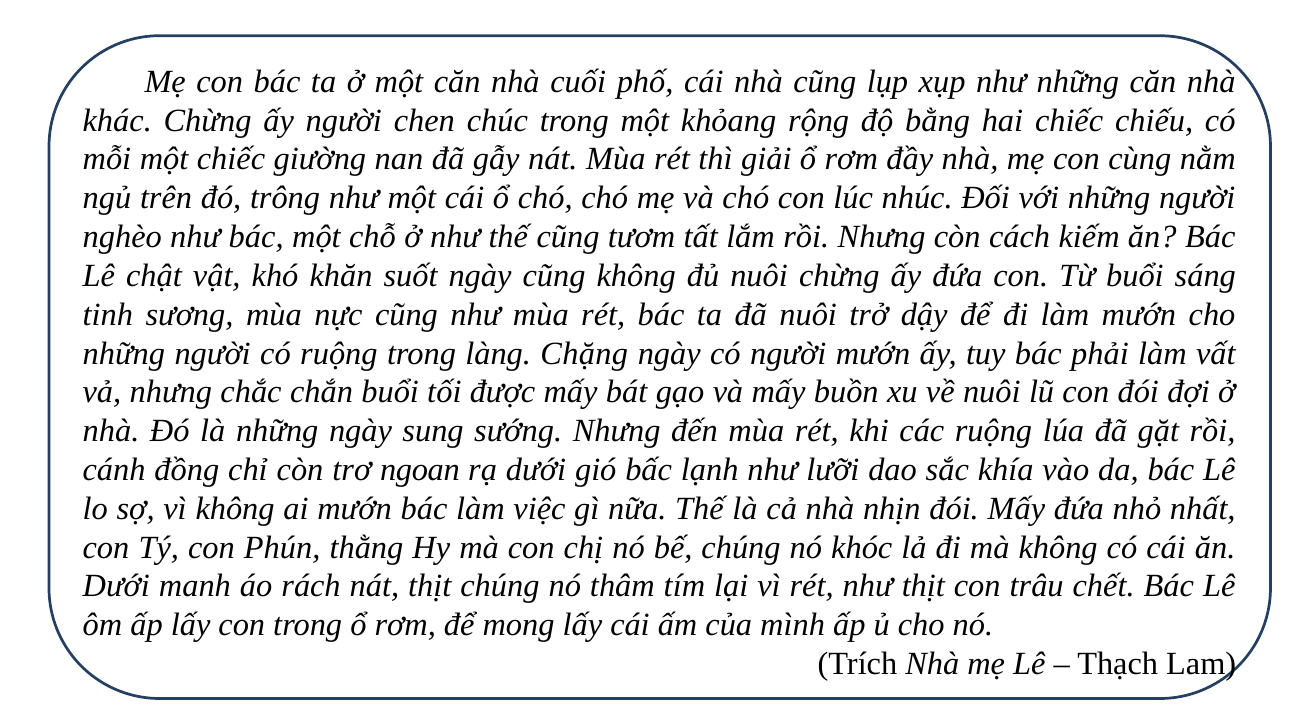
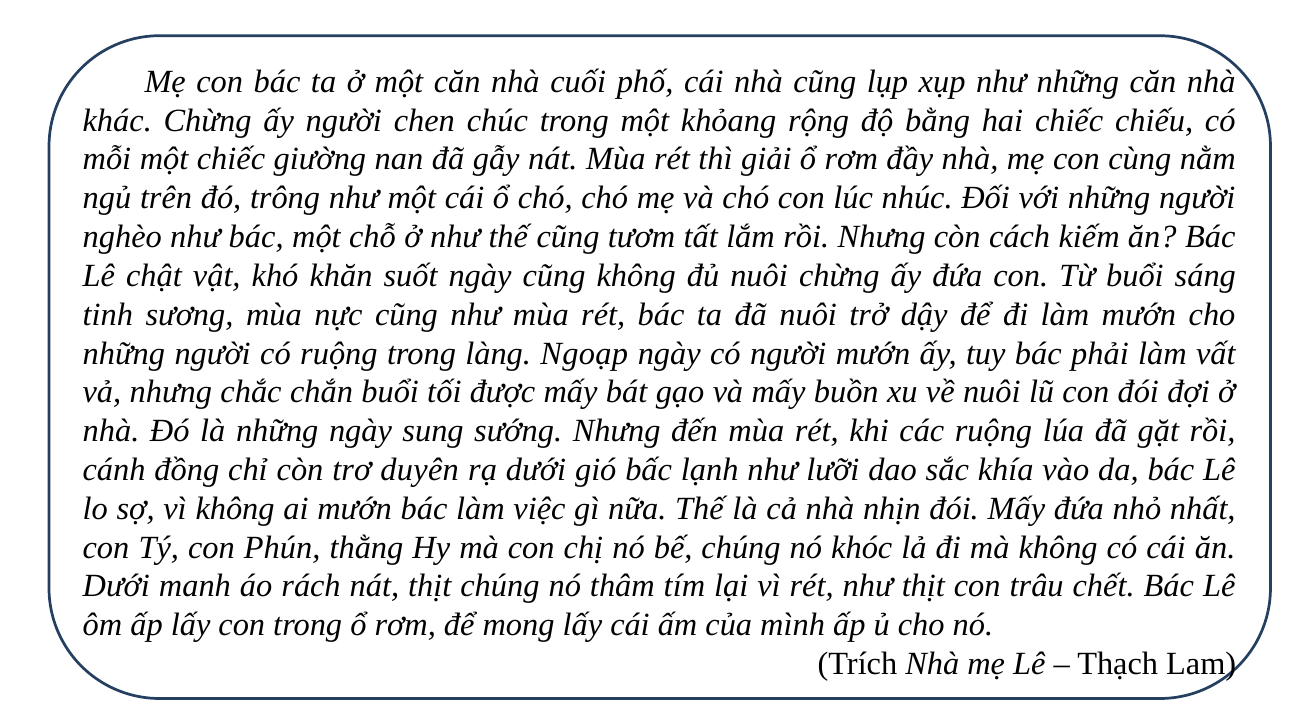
Chặng: Chặng -> Ngoạp
ngoan: ngoan -> duyên
